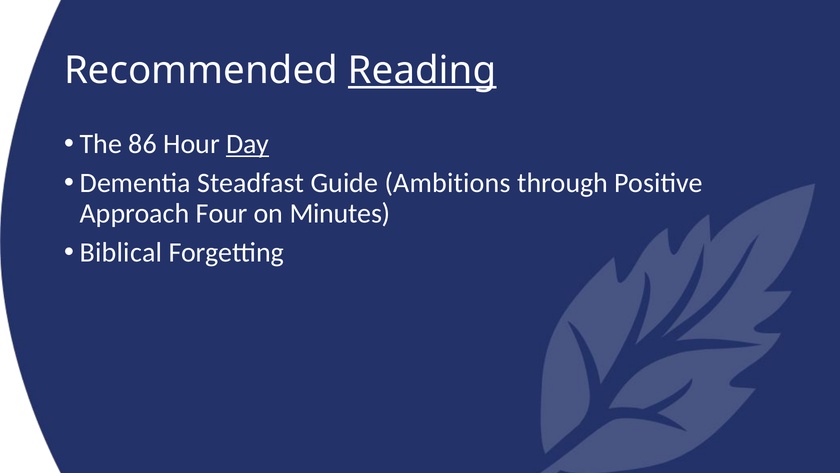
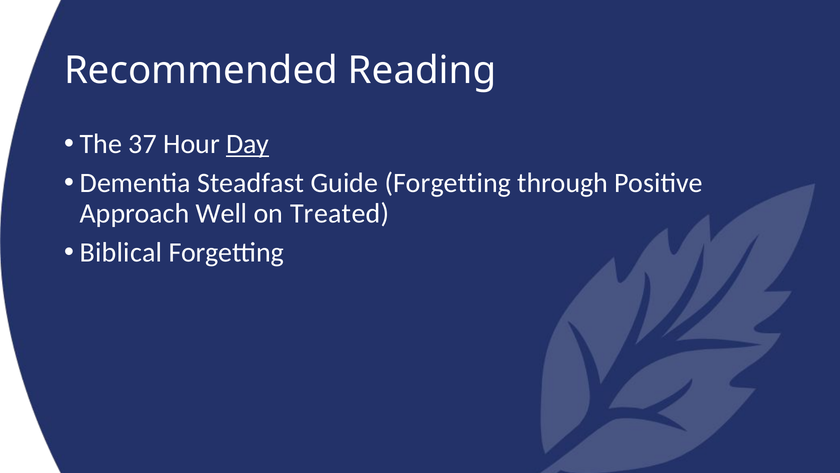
Reading underline: present -> none
86: 86 -> 37
Guide Ambitions: Ambitions -> Forgetting
Four: Four -> Well
Minutes: Minutes -> Treated
